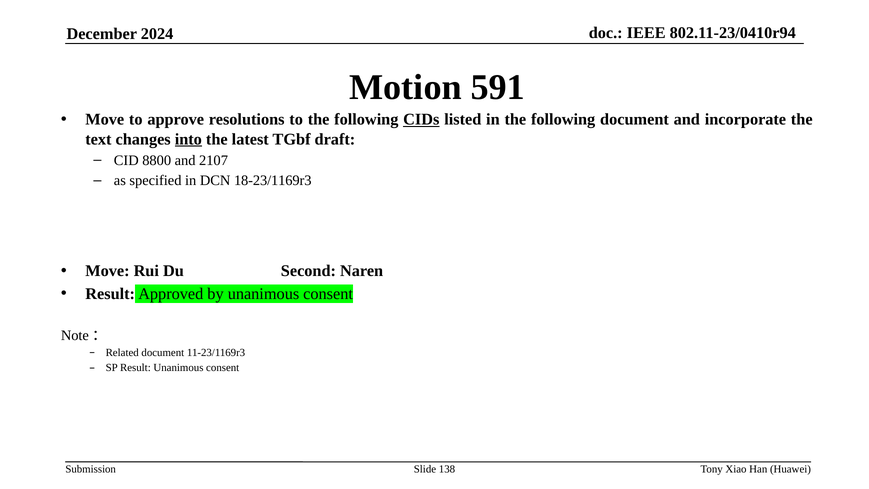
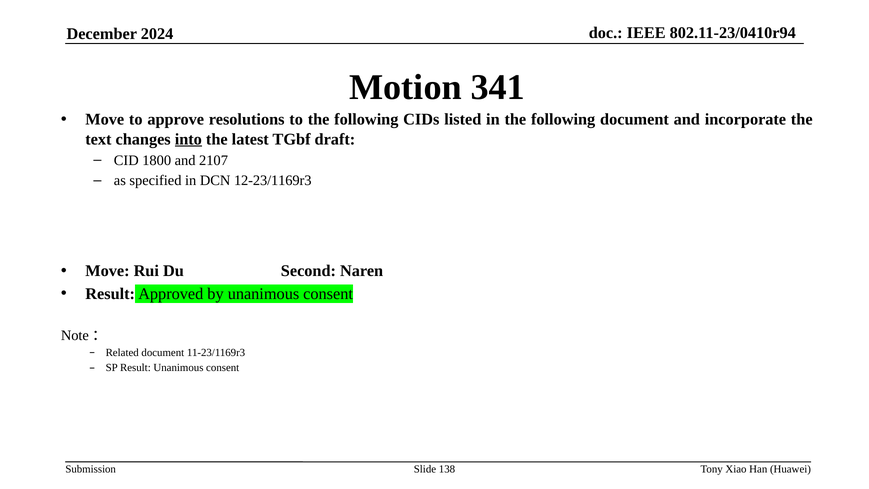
591: 591 -> 341
CIDs underline: present -> none
8800: 8800 -> 1800
18-23/1169r3: 18-23/1169r3 -> 12-23/1169r3
